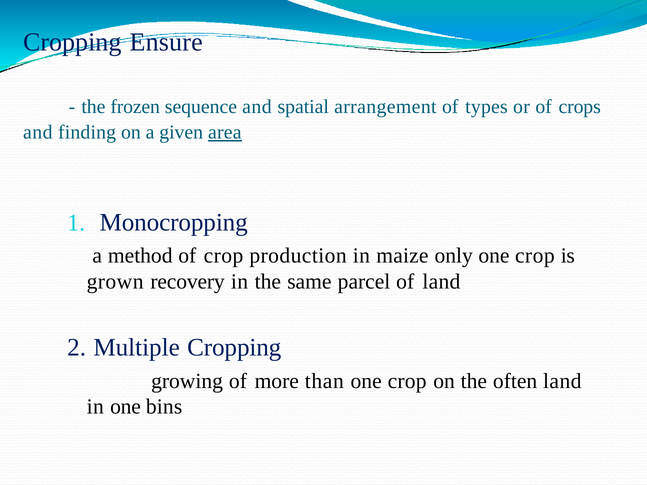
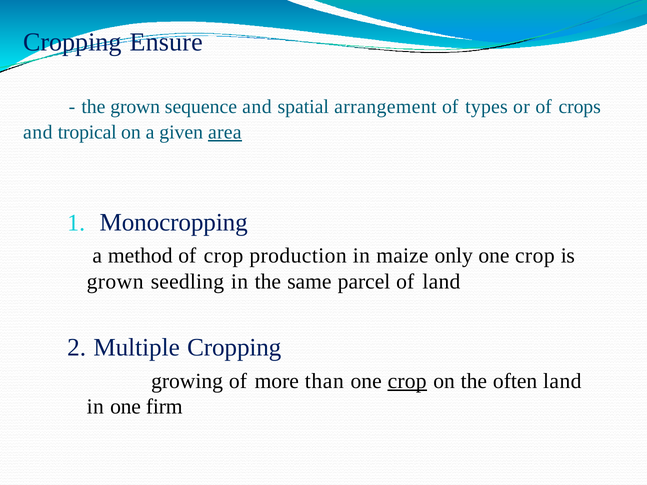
the frozen: frozen -> grown
finding: finding -> tropical
recovery: recovery -> seedling
crop at (407, 381) underline: none -> present
bins: bins -> firm
